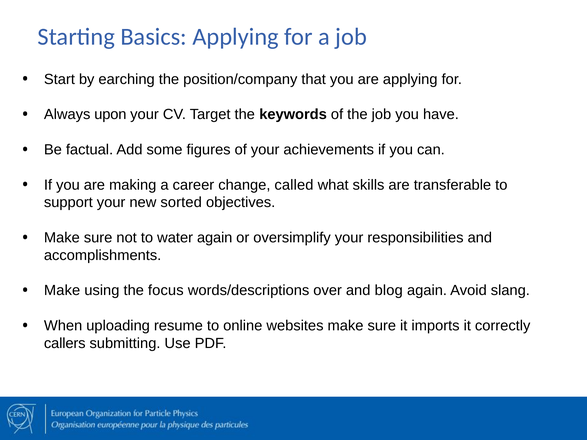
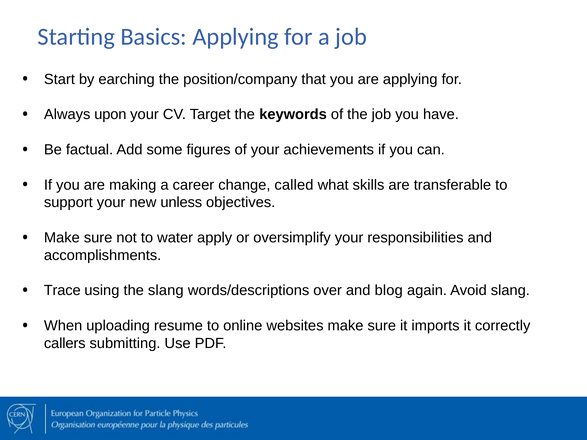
sorted: sorted -> unless
water again: again -> apply
Make at (62, 291): Make -> Trace
the focus: focus -> slang
